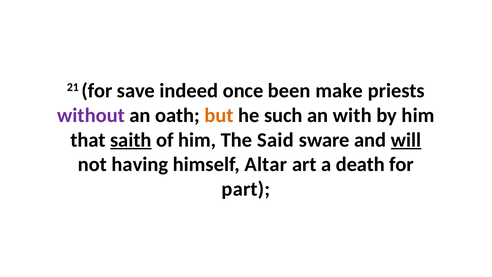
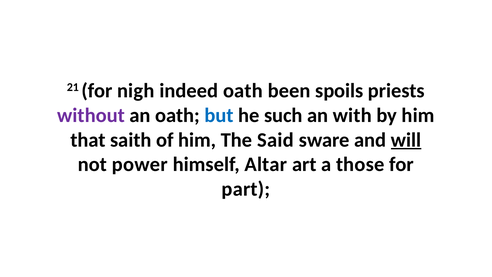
save: save -> nigh
indeed once: once -> oath
make: make -> spoils
but colour: orange -> blue
saith underline: present -> none
having: having -> power
death: death -> those
